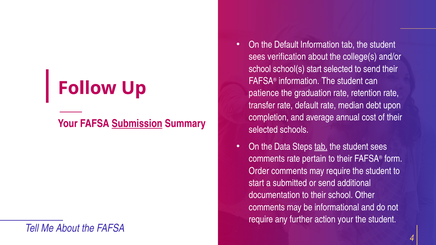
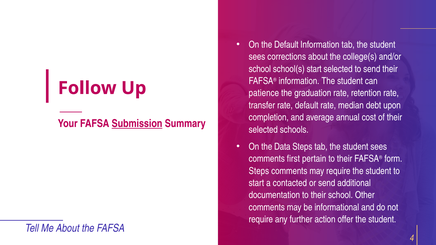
verification: verification -> corrections
tab at (321, 147) underline: present -> none
comments rate: rate -> first
Order at (259, 171): Order -> Steps
submitted: submitted -> contacted
action your: your -> offer
